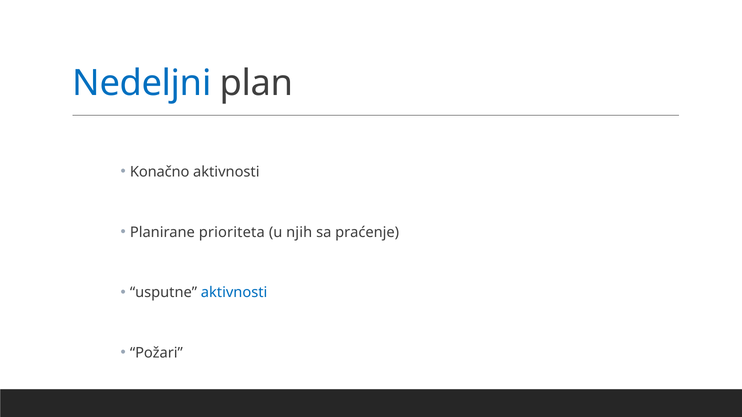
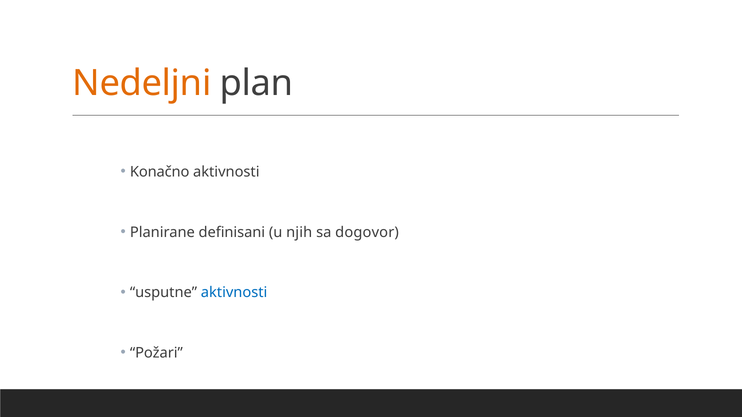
Nedeljni colour: blue -> orange
prioriteta: prioriteta -> definisani
praćenje: praćenje -> dogovor
